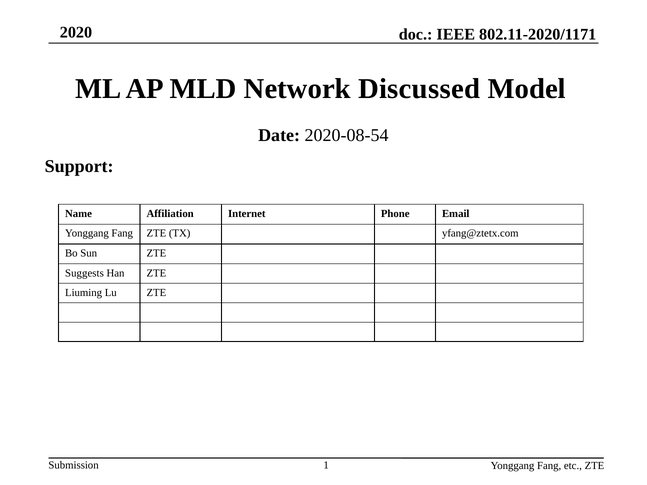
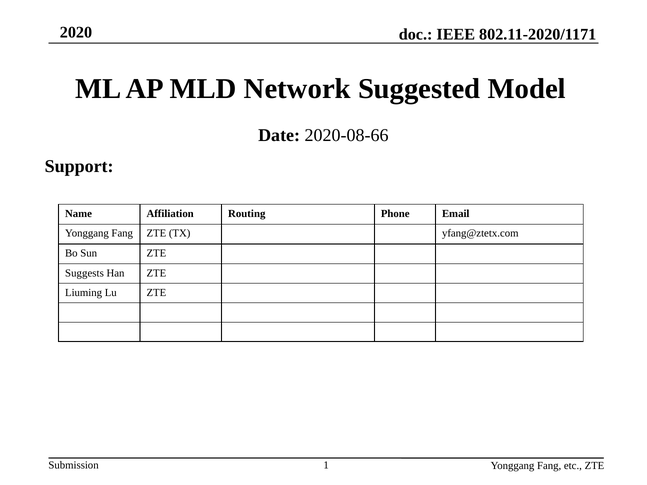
Discussed: Discussed -> Suggested
2020-08-54: 2020-08-54 -> 2020-08-66
Internet: Internet -> Routing
